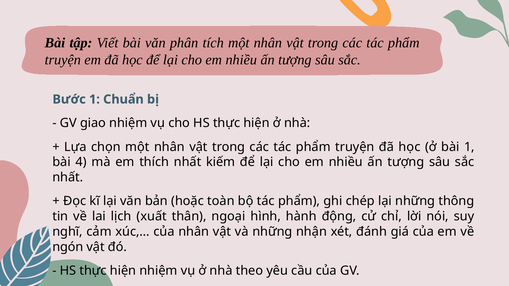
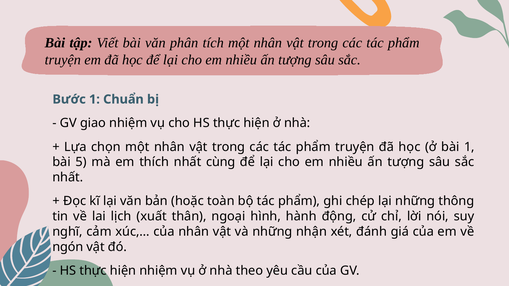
4: 4 -> 5
kiếm: kiếm -> cùng
